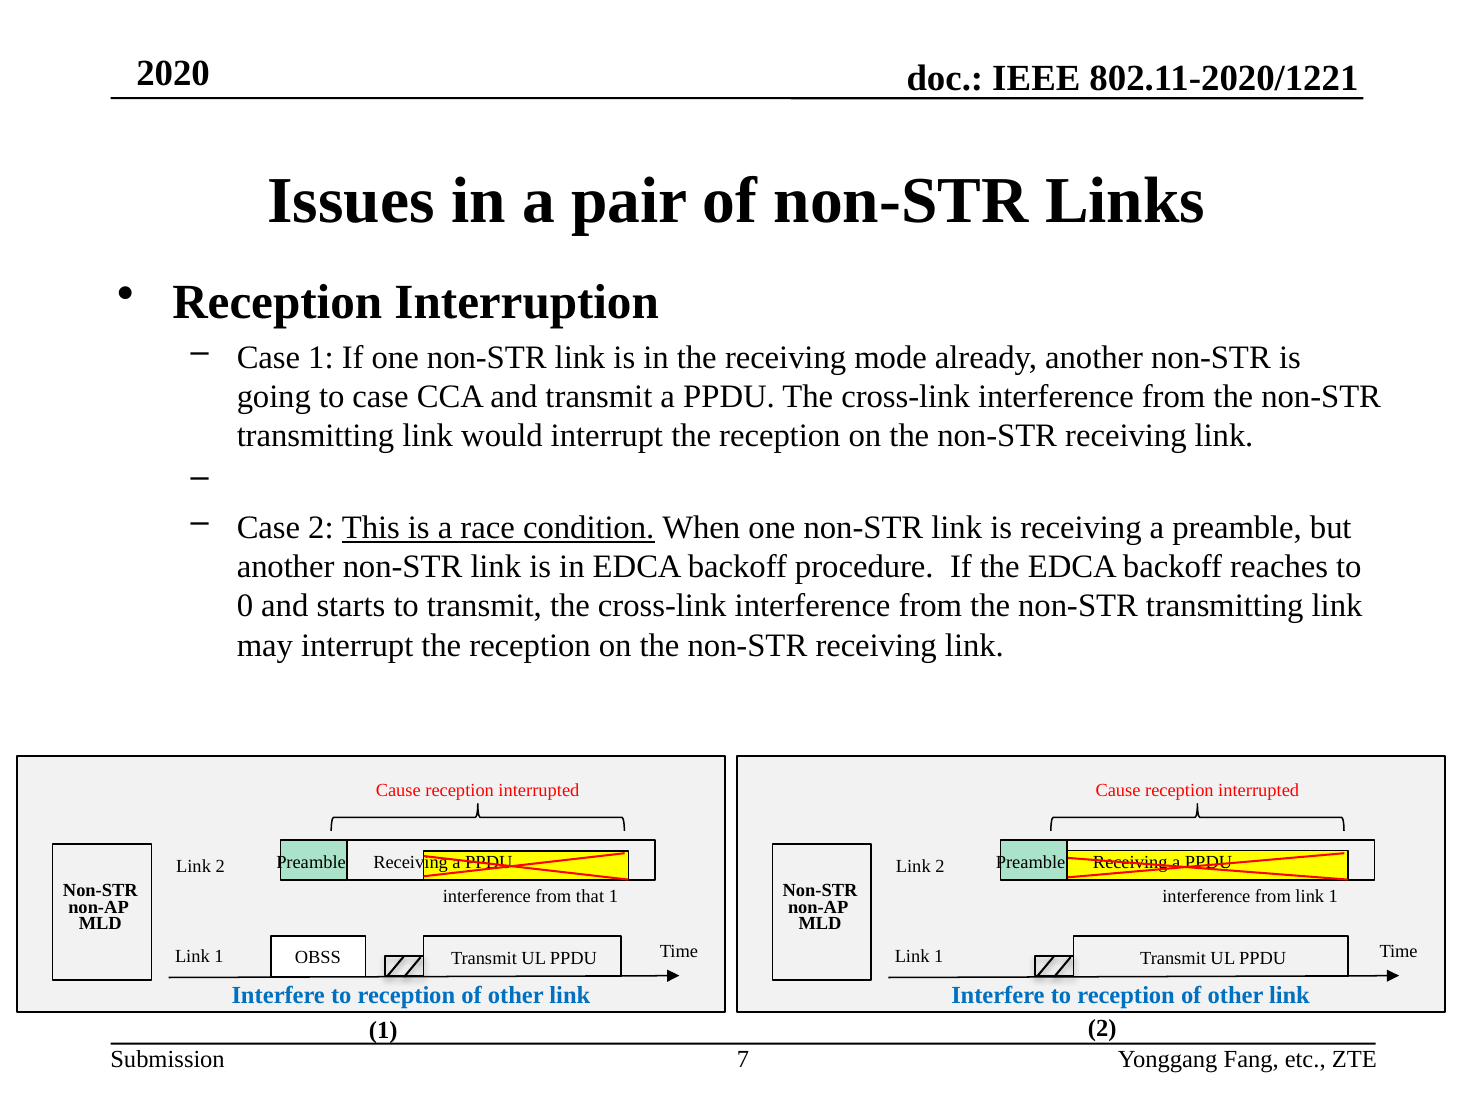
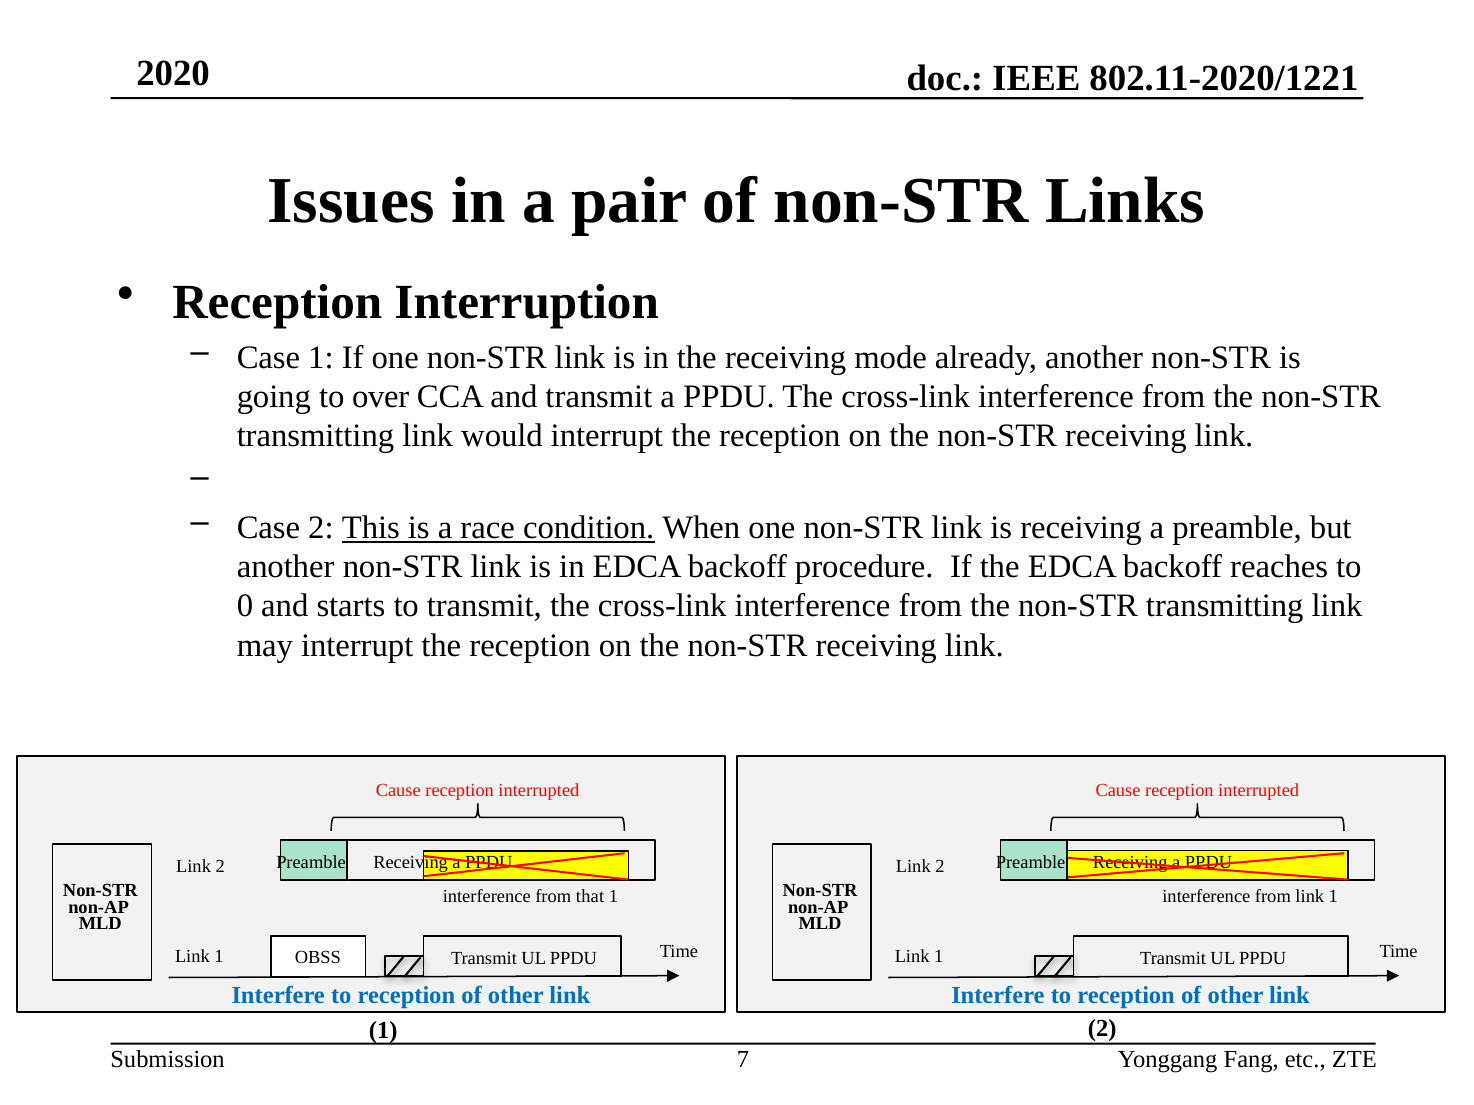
to case: case -> over
